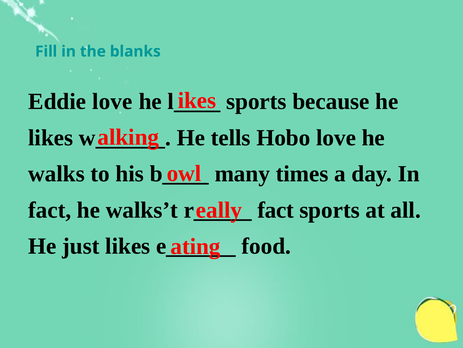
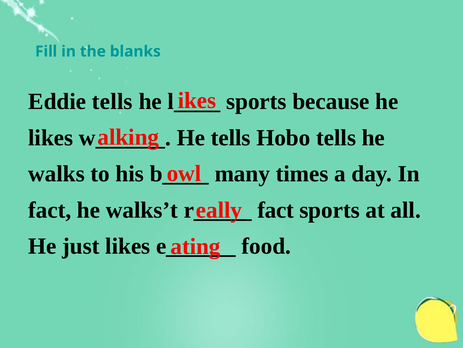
Eddie love: love -> tells
Hobo love: love -> tells
